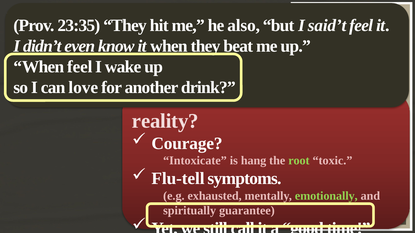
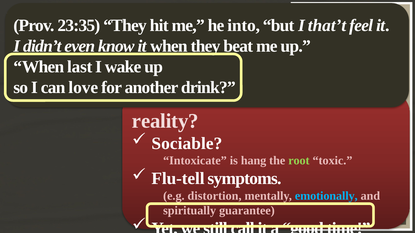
also: also -> into
said’t: said’t -> that’t
When feel: feel -> last
Courage: Courage -> Sociable
exhausted: exhausted -> distortion
emotionally colour: light green -> light blue
